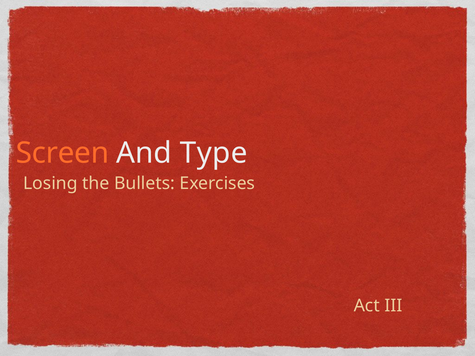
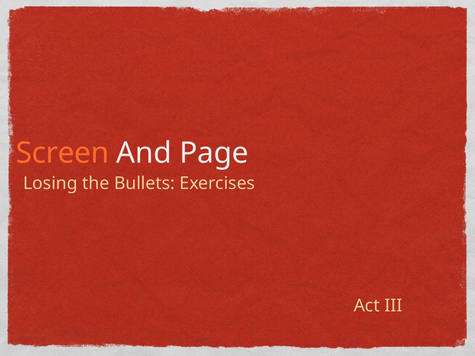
Type: Type -> Page
